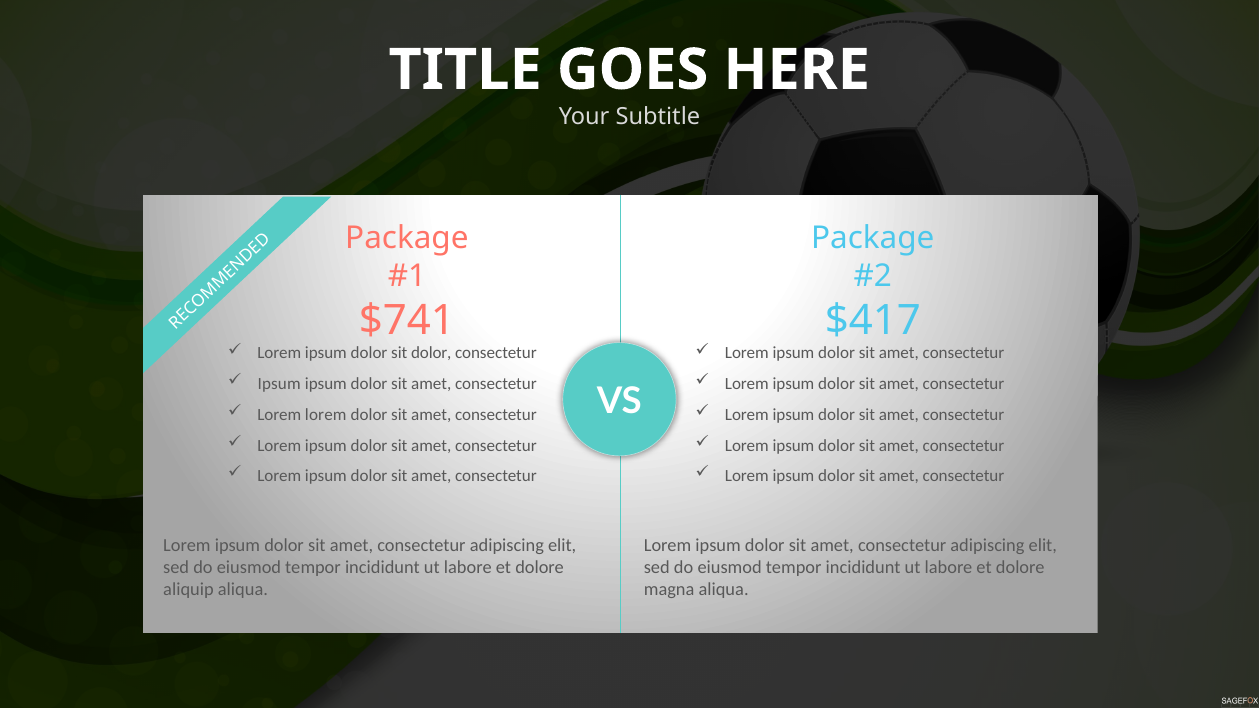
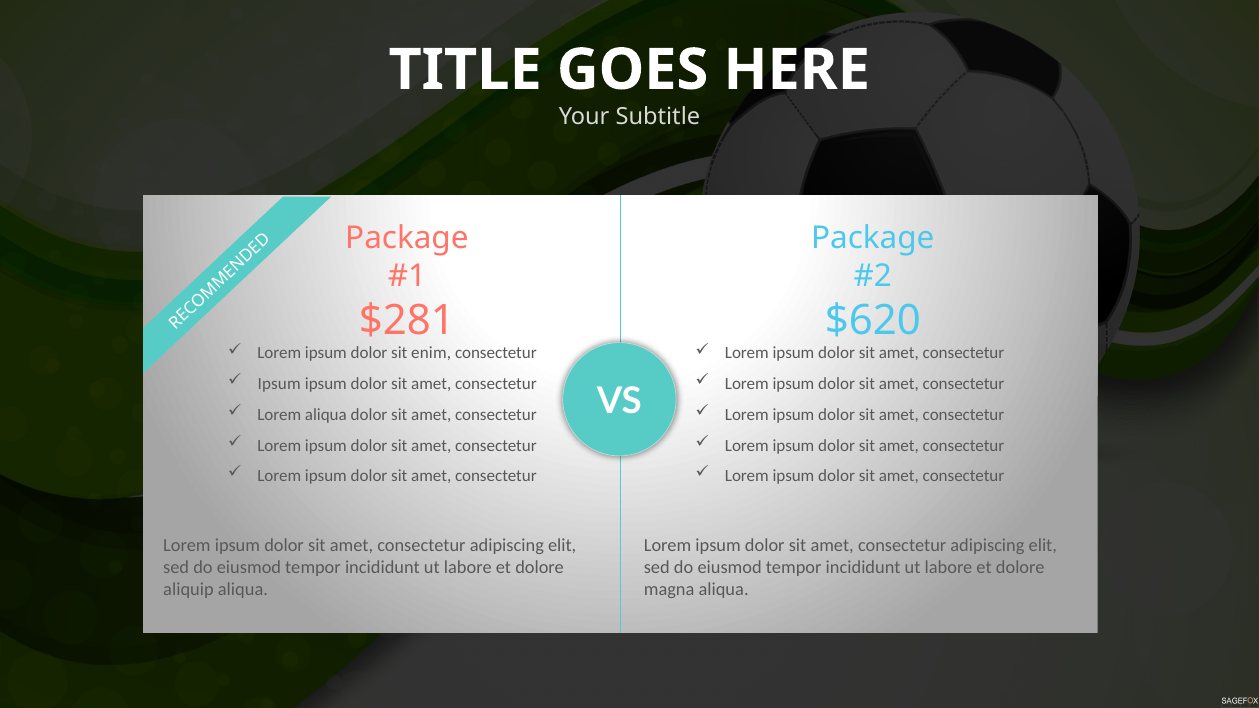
$741: $741 -> $281
$417: $417 -> $620
sit dolor: dolor -> enim
Lorem lorem: lorem -> aliqua
